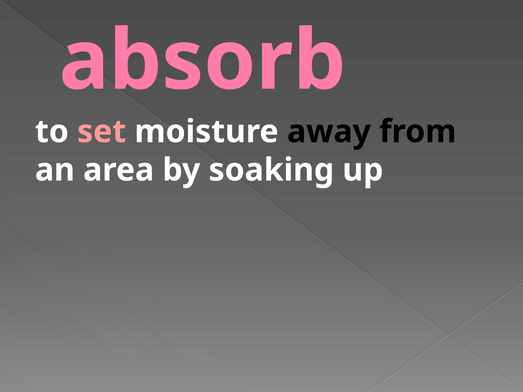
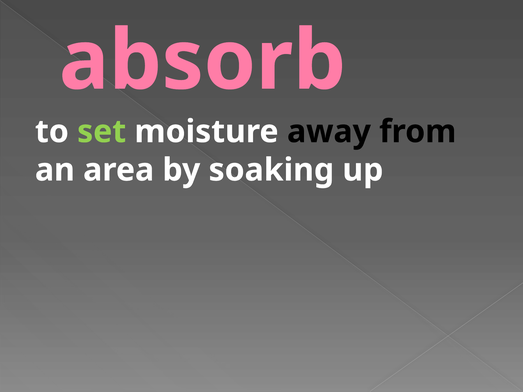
set colour: pink -> light green
